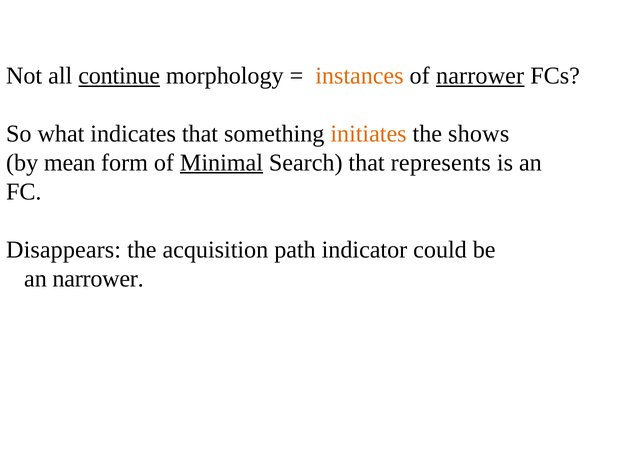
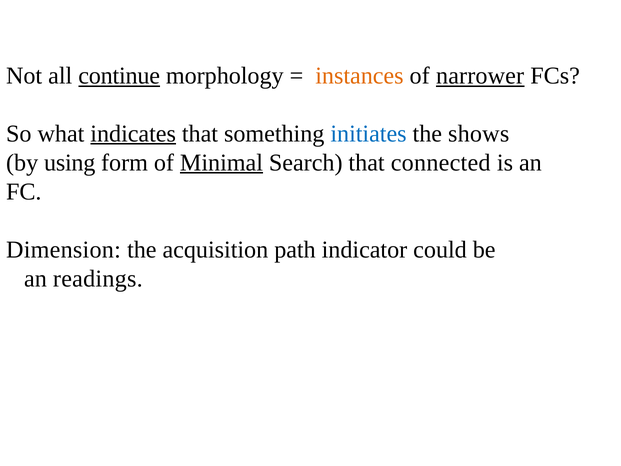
indicates underline: none -> present
initiates colour: orange -> blue
mean: mean -> using
represents: represents -> connected
Disappears: Disappears -> Dimension
an narrower: narrower -> readings
